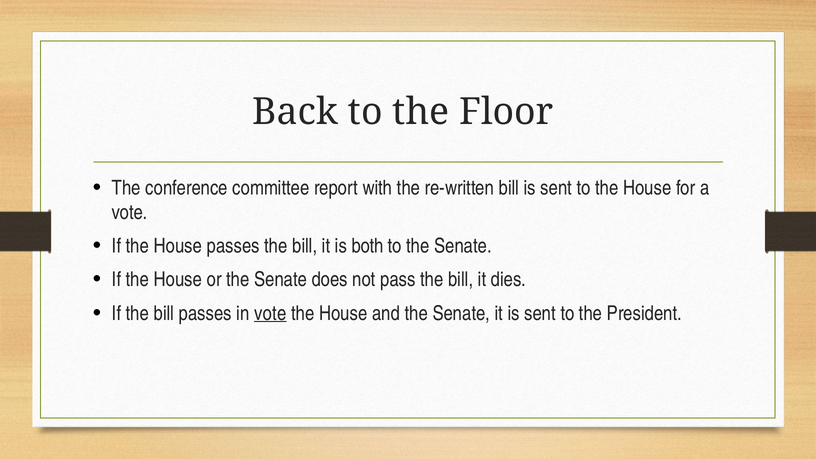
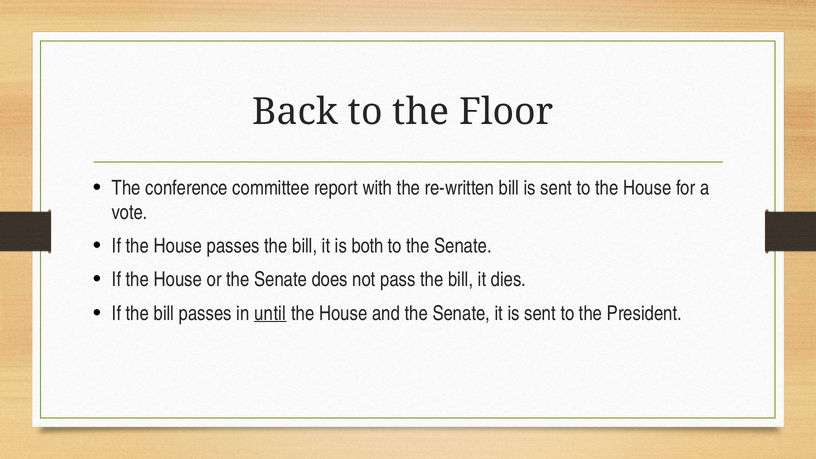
in vote: vote -> until
